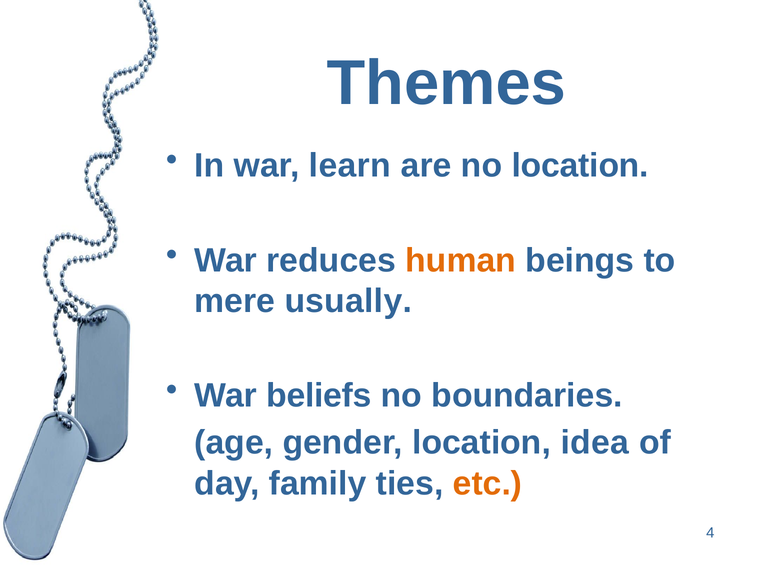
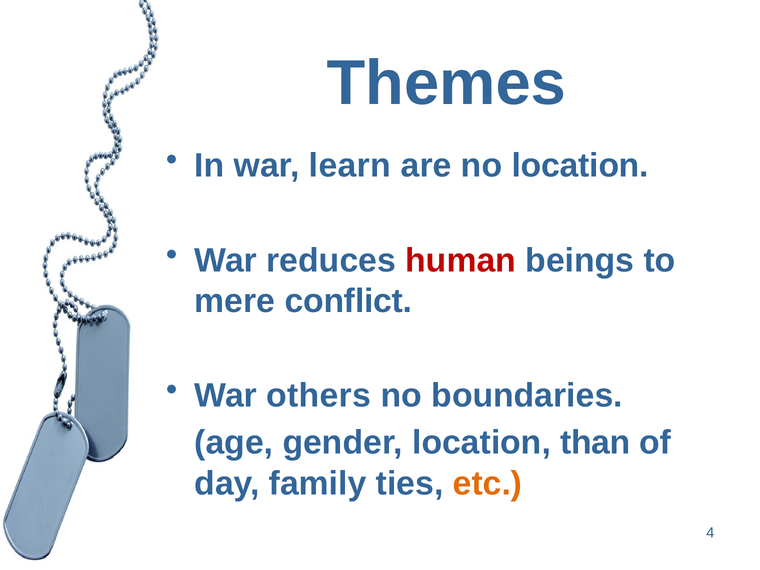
human colour: orange -> red
usually: usually -> conflict
beliefs: beliefs -> others
idea: idea -> than
